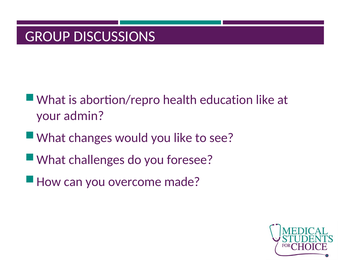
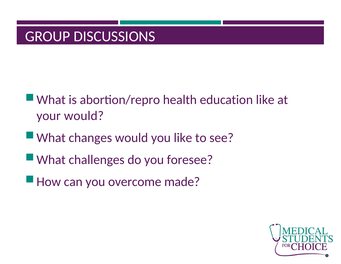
your admin: admin -> would
